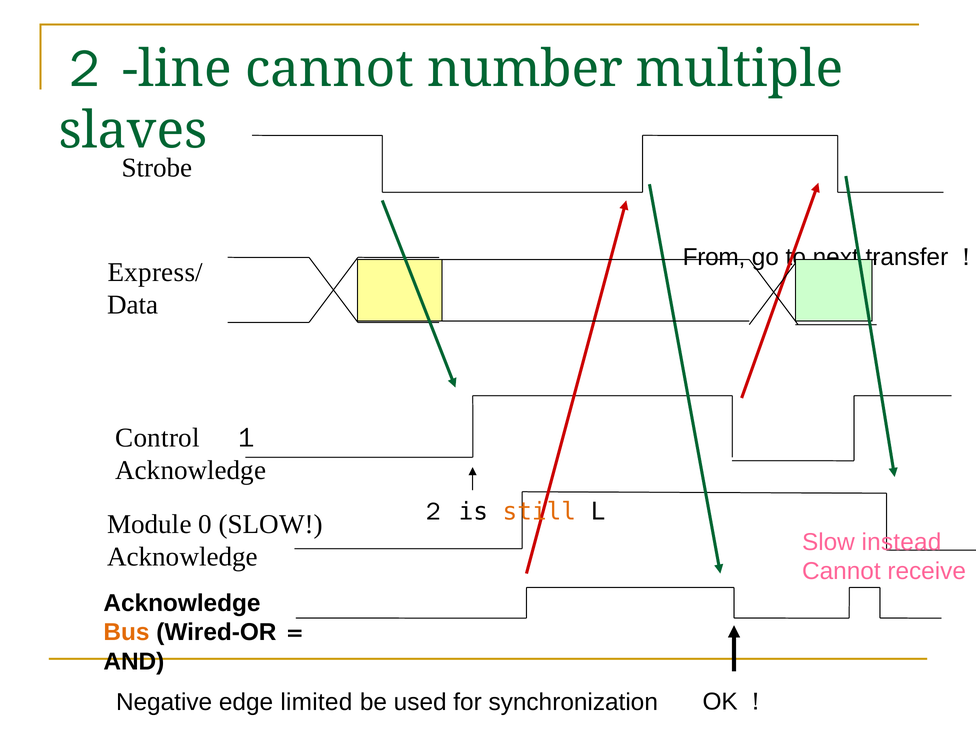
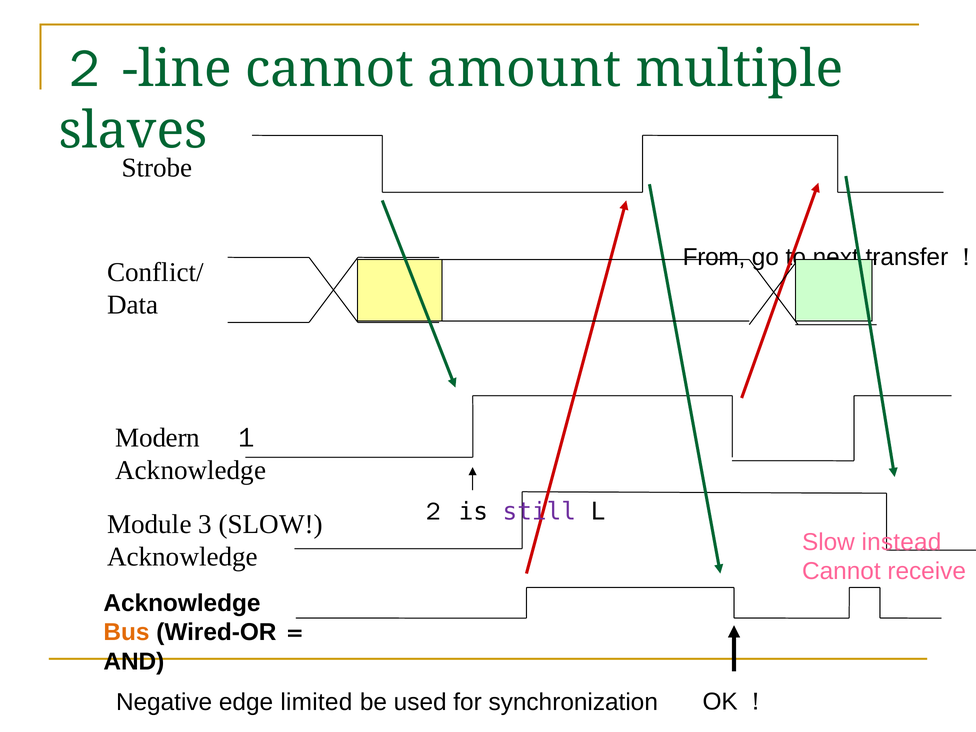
number: number -> amount
Express/: Express/ -> Conflict/
Control: Control -> Modern
still colour: orange -> purple
0: 0 -> 3
